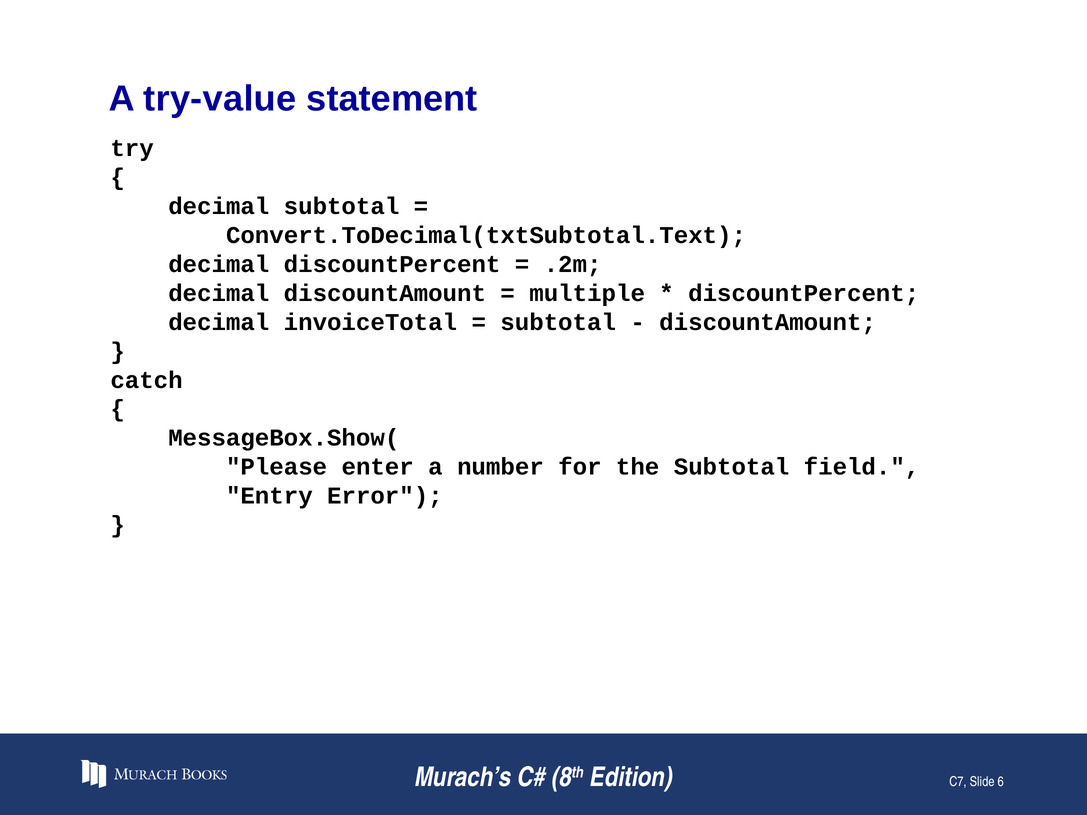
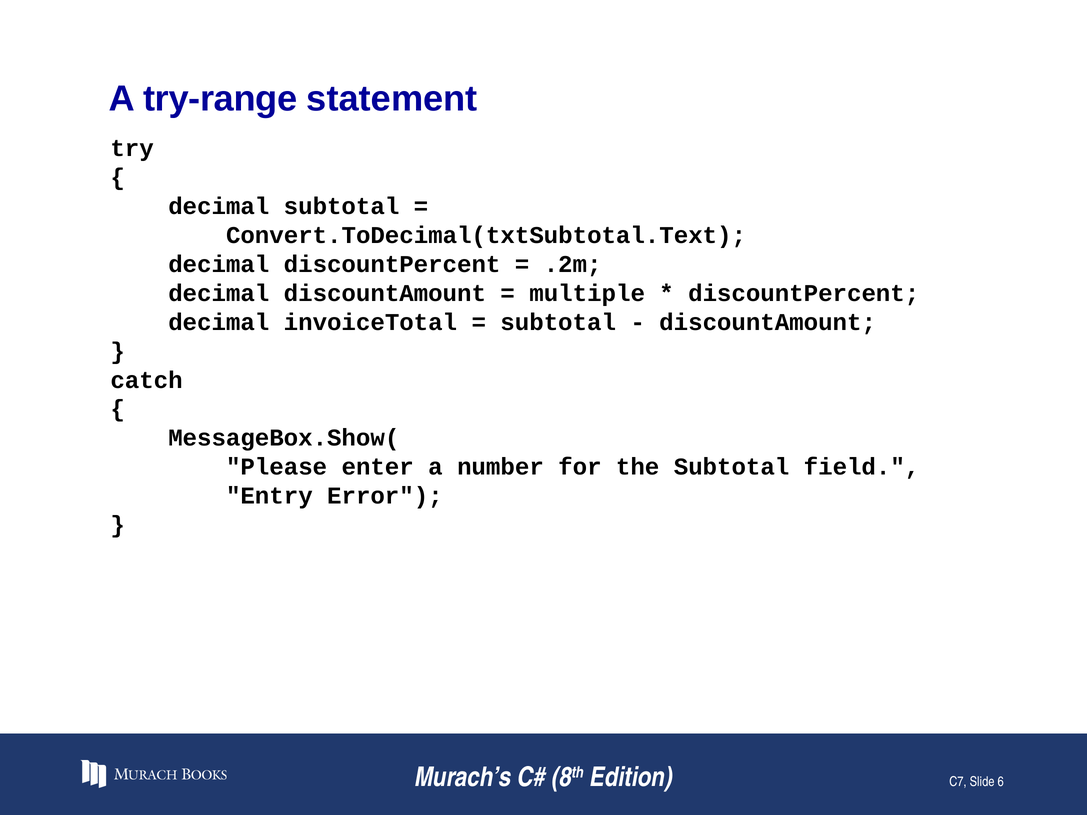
try-value: try-value -> try-range
